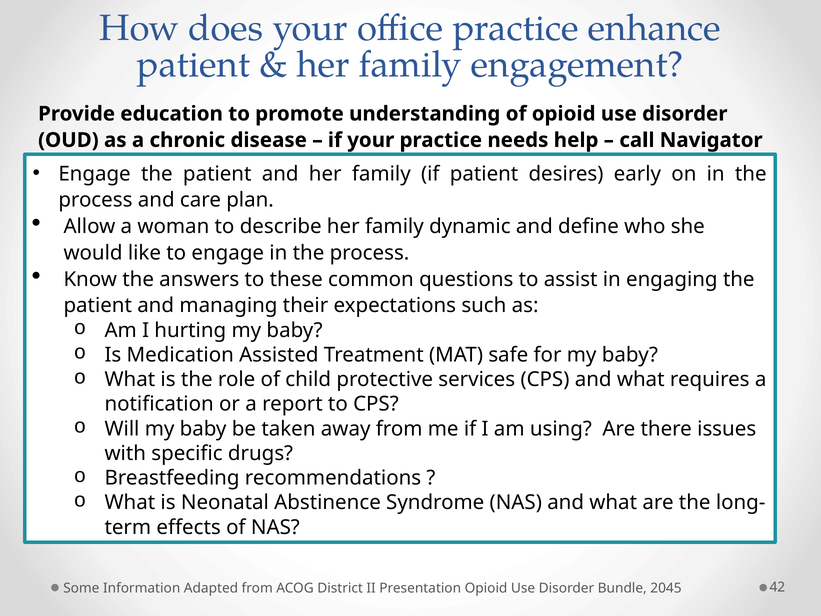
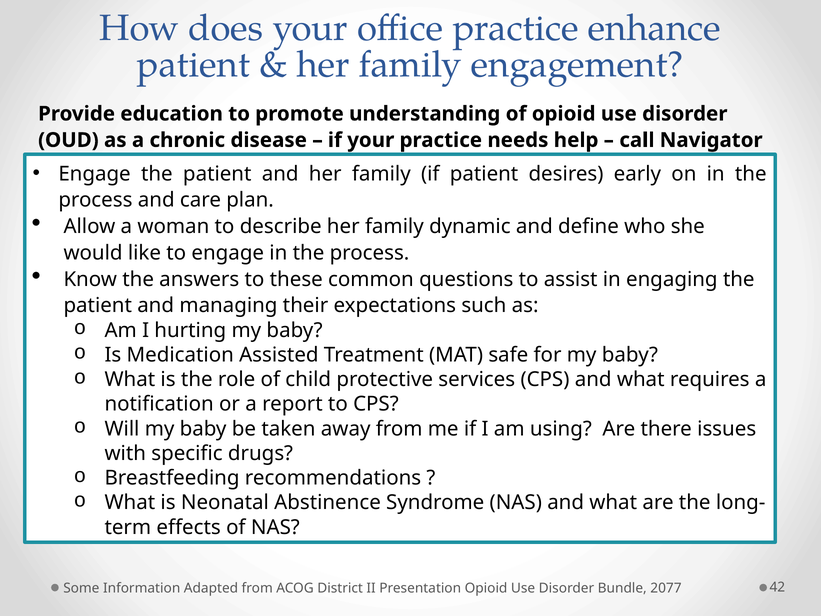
2045: 2045 -> 2077
